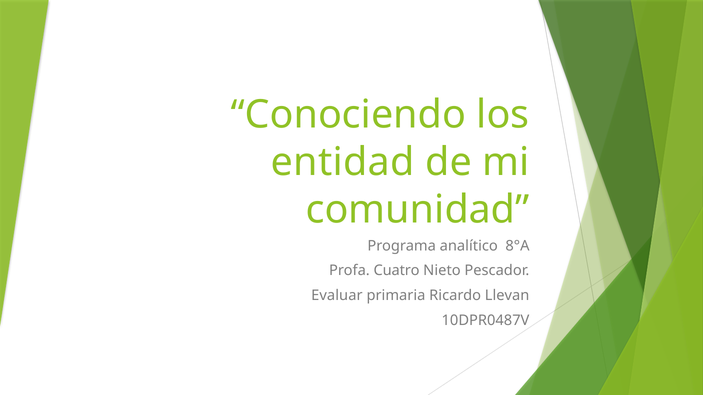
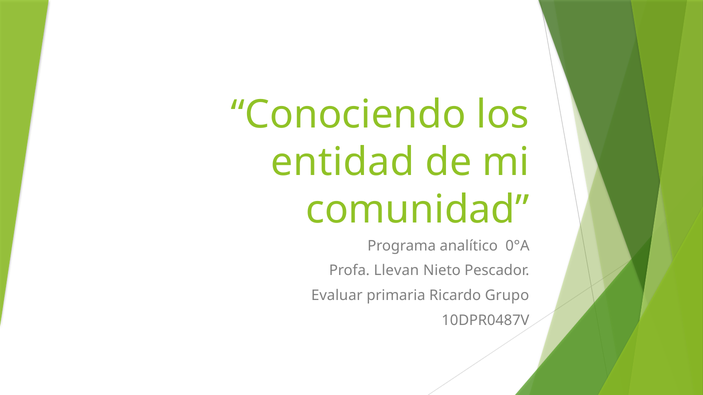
8°A: 8°A -> 0°A
Cuatro: Cuatro -> Llevan
Llevan: Llevan -> Grupo
